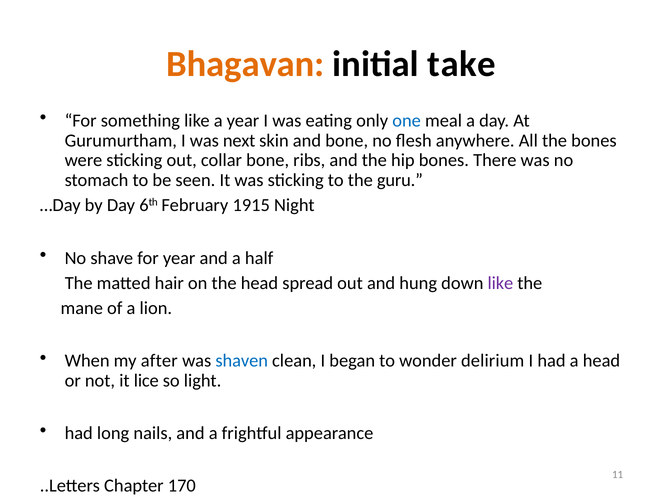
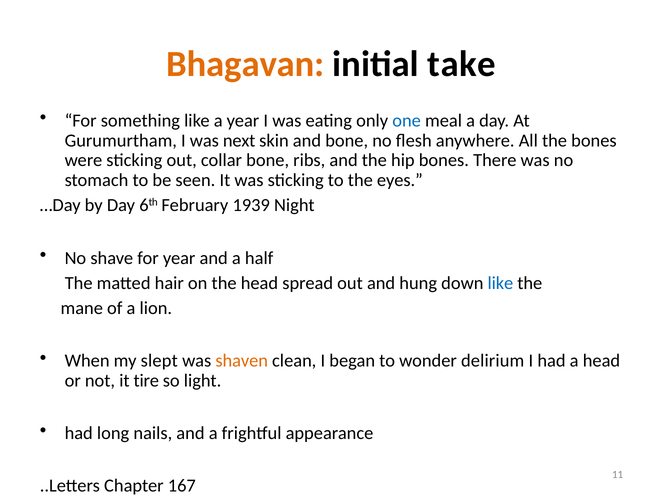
guru: guru -> eyes
1915: 1915 -> 1939
like at (500, 283) colour: purple -> blue
after: after -> slept
shaven colour: blue -> orange
lice: lice -> tire
170: 170 -> 167
